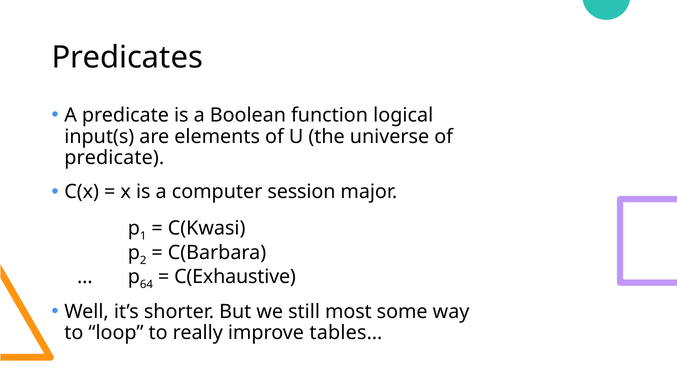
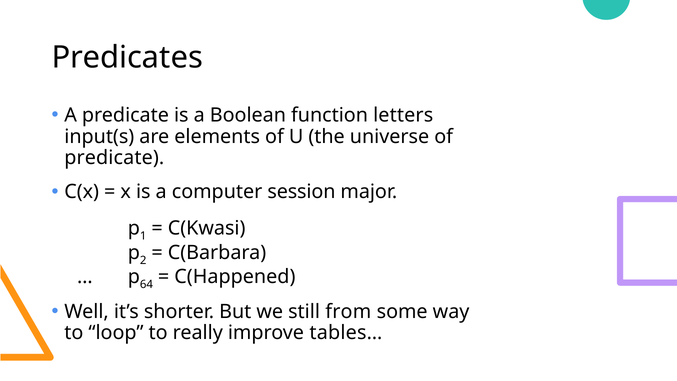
logical: logical -> letters
C(Exhaustive: C(Exhaustive -> C(Happened
most: most -> from
